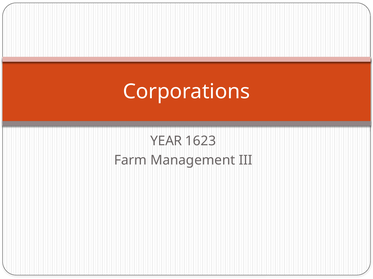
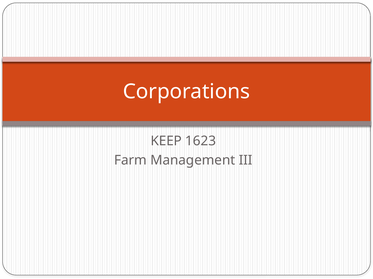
YEAR: YEAR -> KEEP
